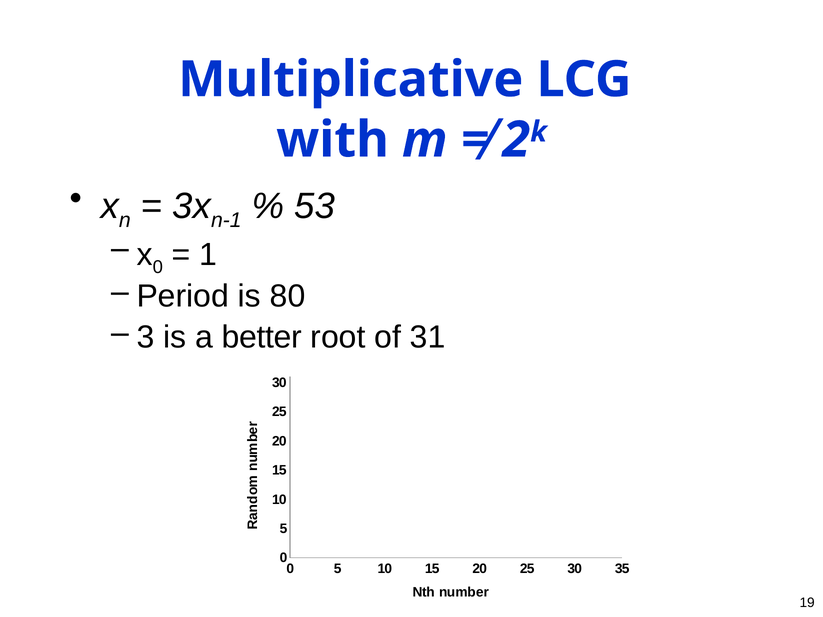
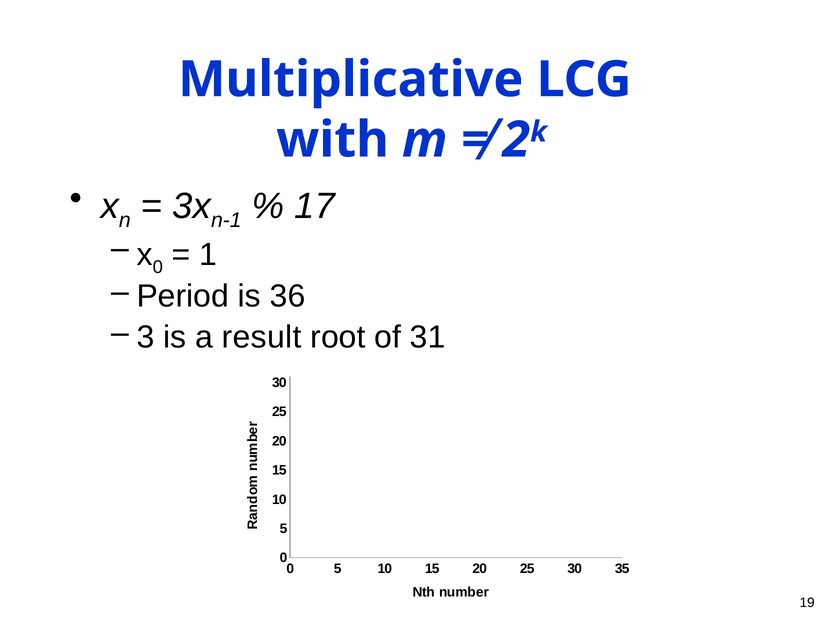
53: 53 -> 17
80: 80 -> 36
better: better -> result
